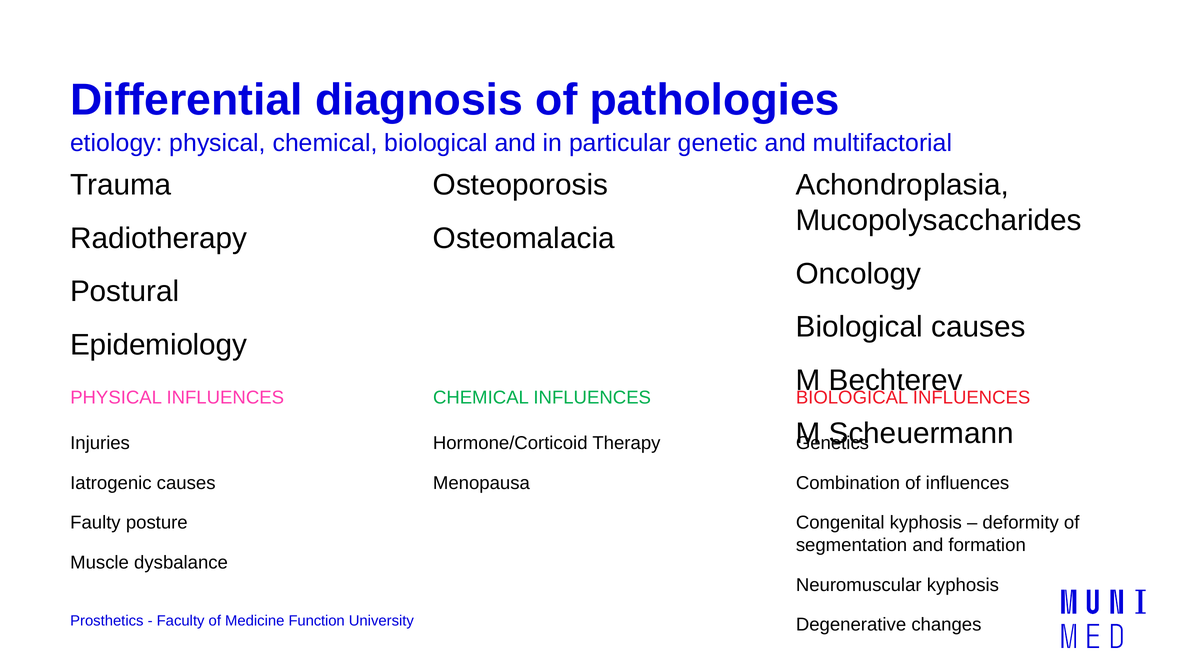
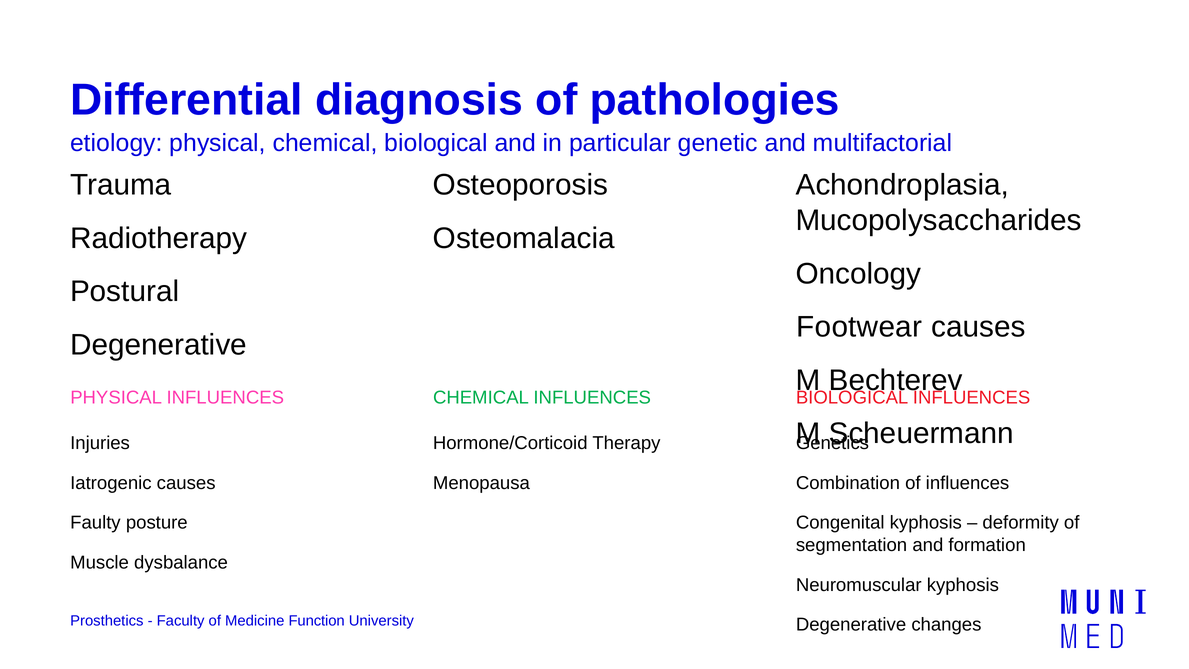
Biological at (859, 327): Biological -> Footwear
Epidemiology at (159, 345): Epidemiology -> Degenerative
